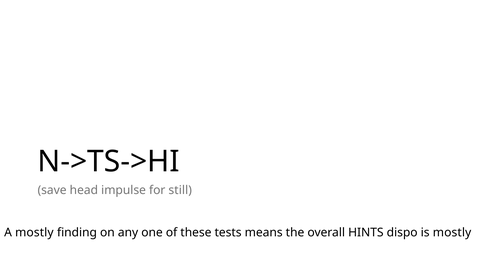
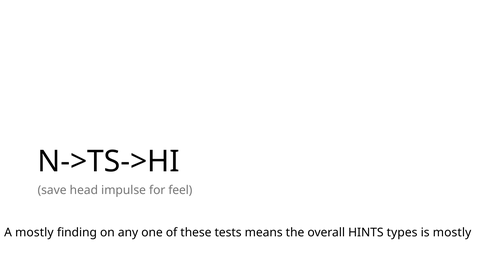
still: still -> feel
dispo: dispo -> types
